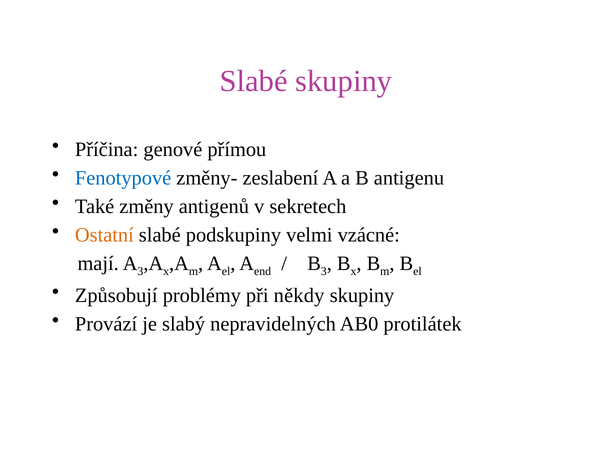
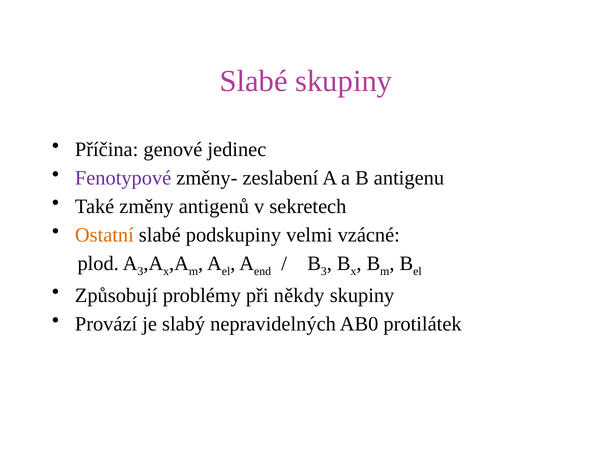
přímou: přímou -> jedinec
Fenotypové colour: blue -> purple
mají: mají -> plod
